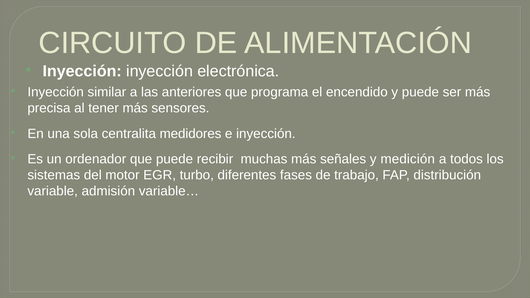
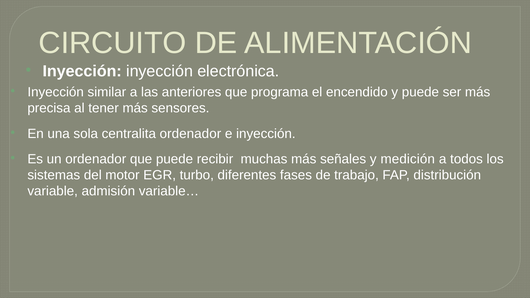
centralita medidores: medidores -> ordenador
